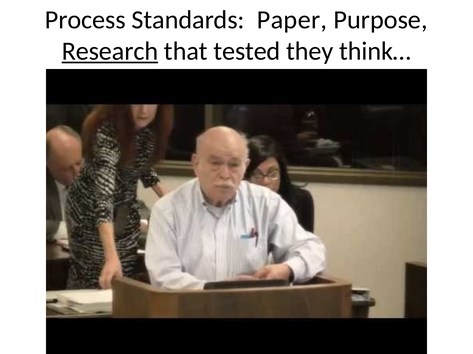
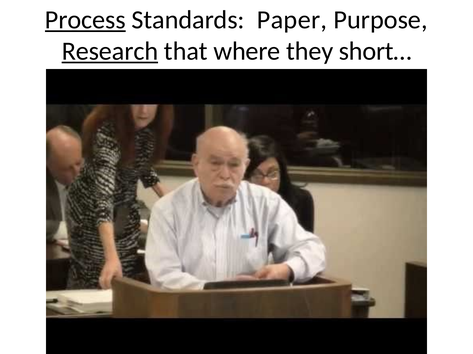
Process underline: none -> present
tested: tested -> where
think…: think… -> short…
